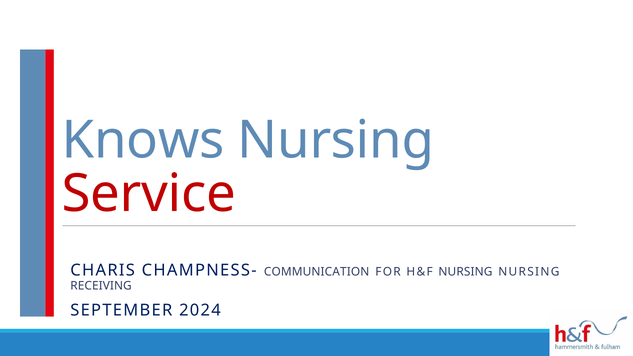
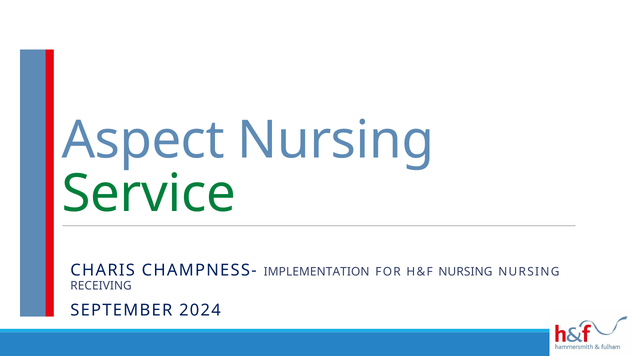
Knows: Knows -> Aspect
Service colour: red -> green
COMMUNICATION: COMMUNICATION -> IMPLEMENTATION
